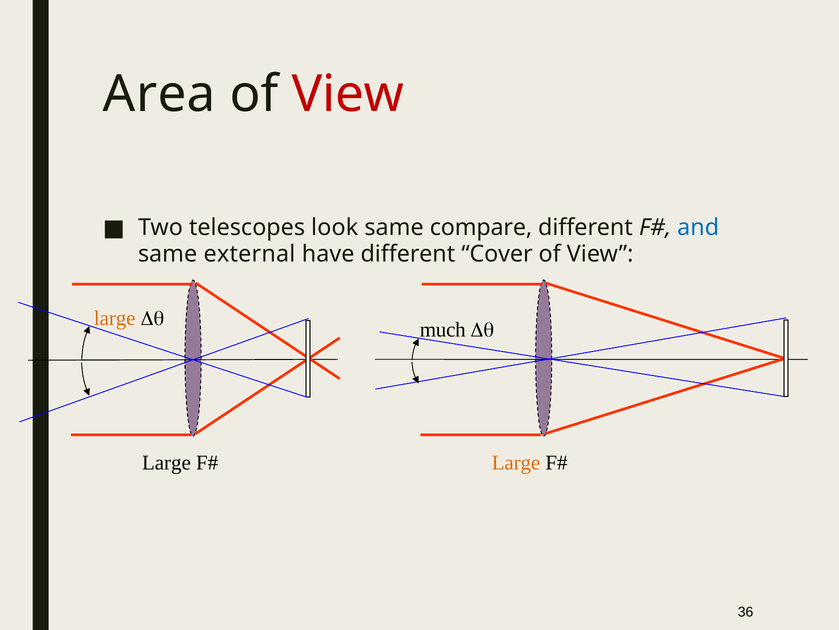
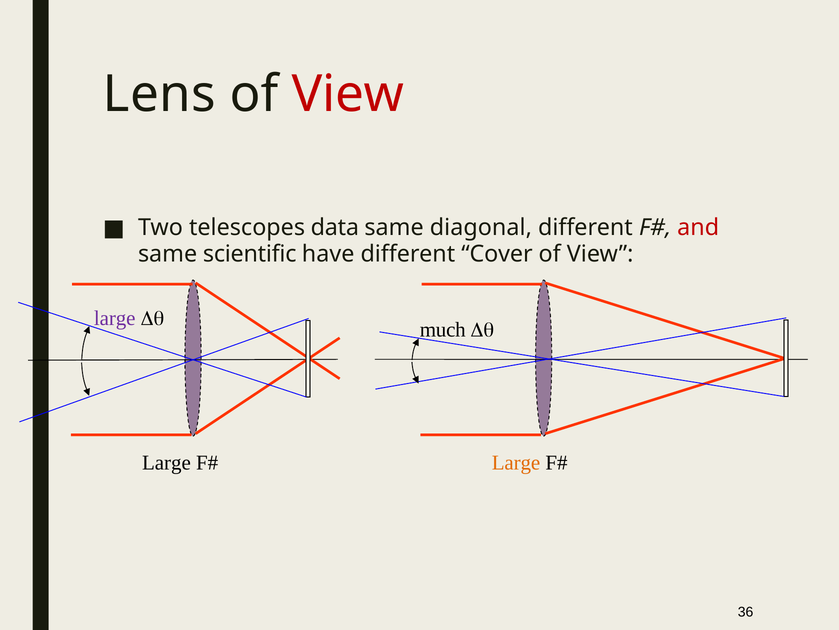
Area: Area -> Lens
look: look -> data
compare: compare -> diagonal
and colour: blue -> red
external: external -> scientific
large at (115, 318) colour: orange -> purple
